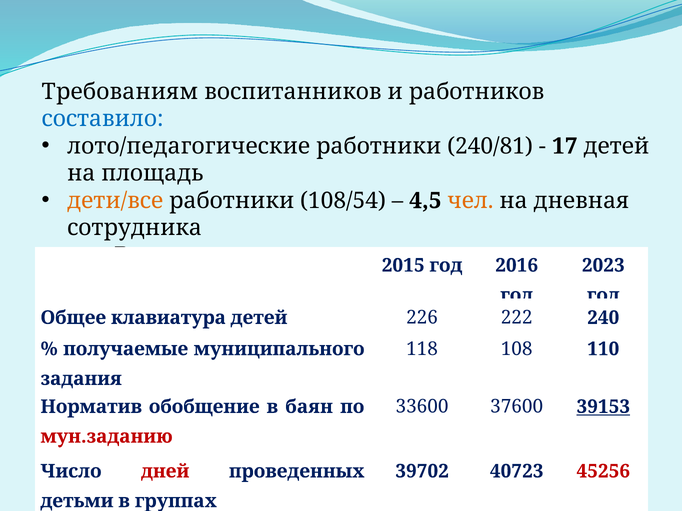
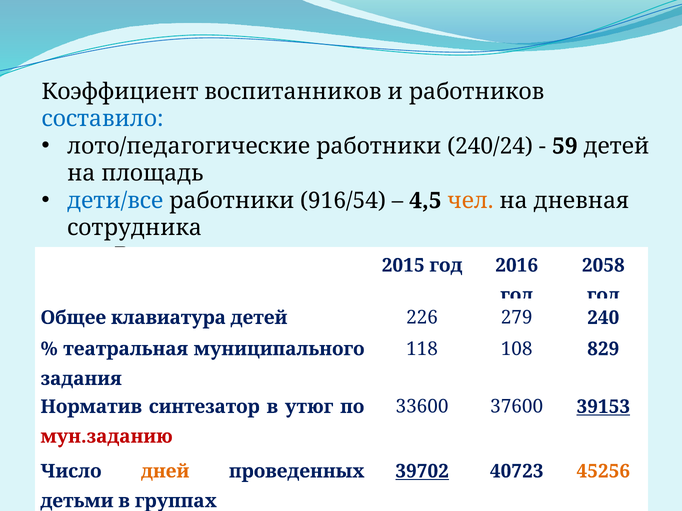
Требованиям: Требованиям -> Коэффициент
240/81: 240/81 -> 240/24
17: 17 -> 59
дети/все colour: orange -> blue
108/54: 108/54 -> 916/54
2023: 2023 -> 2058
222: 222 -> 279
получаемые: получаемые -> театральная
110: 110 -> 829
обобщение: обобщение -> синтезатор
баян: баян -> утюг
дней colour: red -> orange
39702 underline: none -> present
45256 colour: red -> orange
